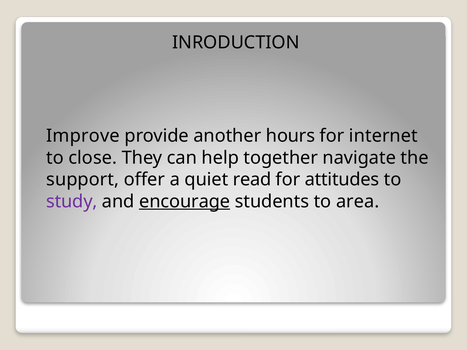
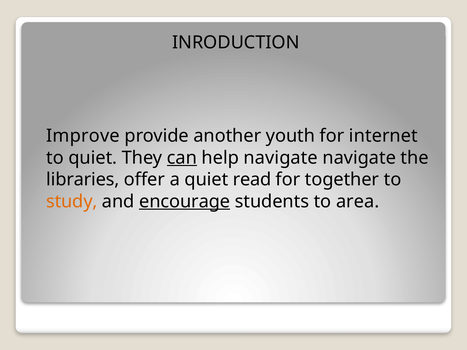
hours: hours -> youth
to close: close -> quiet
can underline: none -> present
help together: together -> navigate
support: support -> libraries
attitudes: attitudes -> together
study colour: purple -> orange
